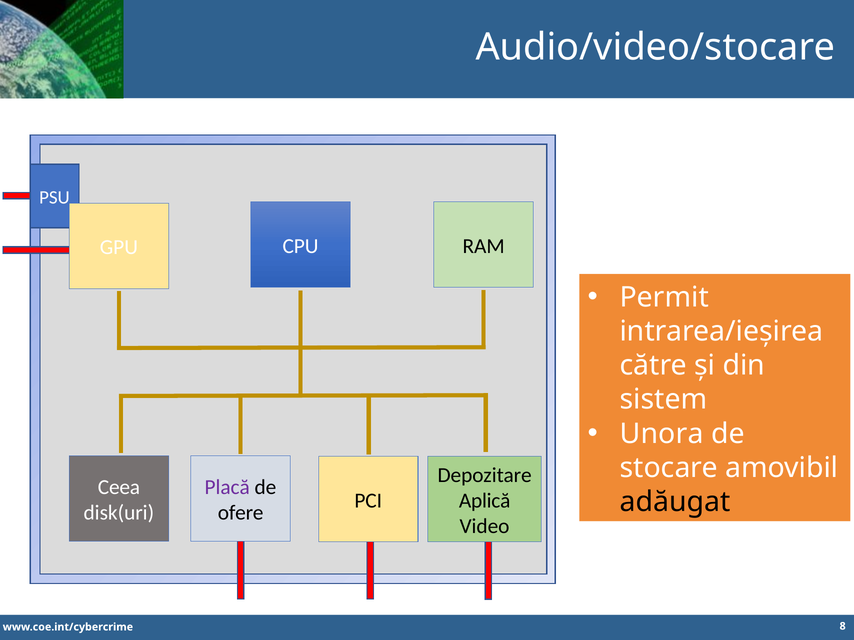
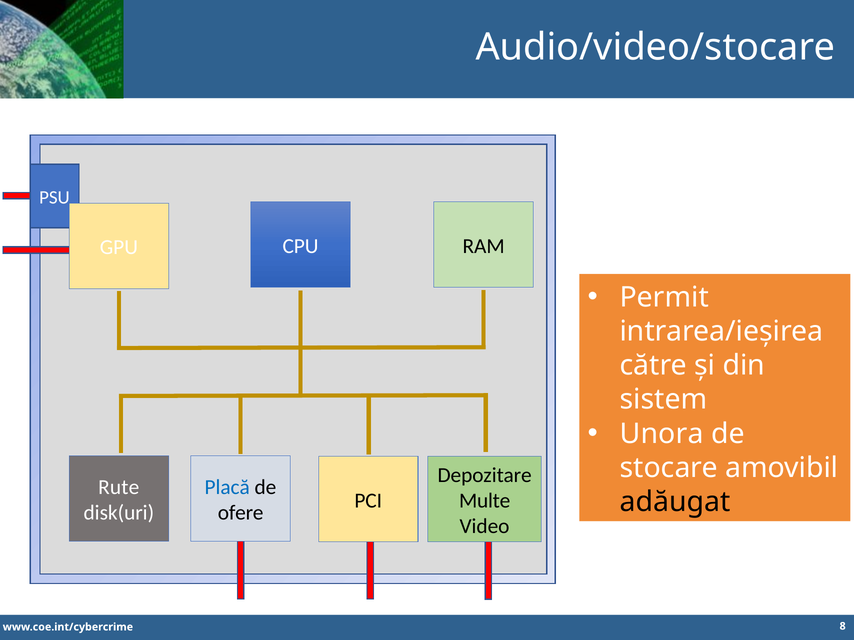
Ceea: Ceea -> Rute
Placă colour: purple -> blue
Aplică: Aplică -> Multe
